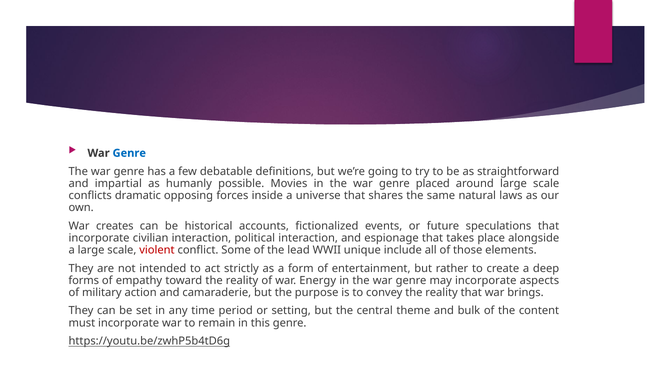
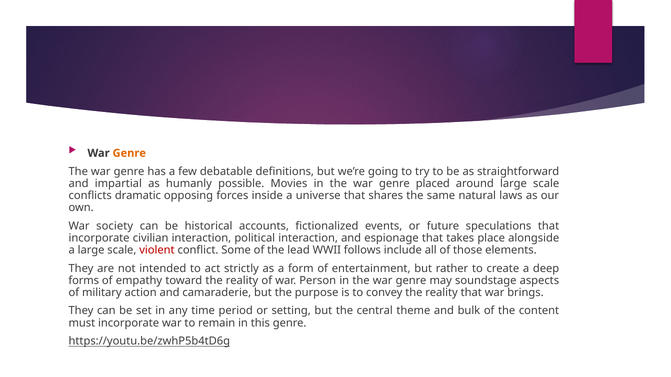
Genre at (129, 153) colour: blue -> orange
creates: creates -> society
unique: unique -> follows
Energy: Energy -> Person
may incorporate: incorporate -> soundstage
